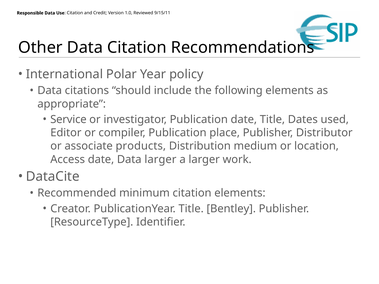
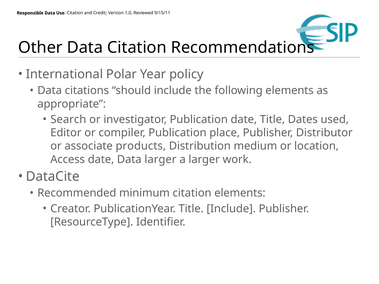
Service: Service -> Search
Title Bentley: Bentley -> Include
